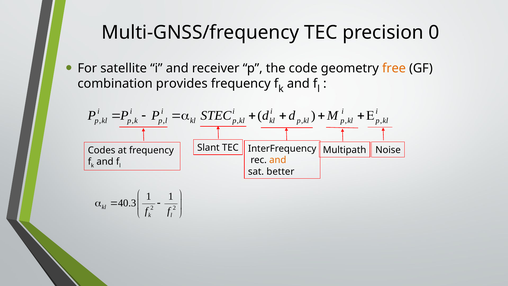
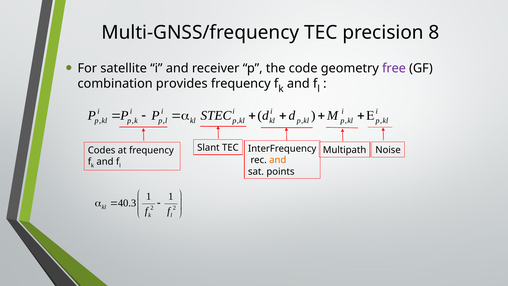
0: 0 -> 8
free colour: orange -> purple
better: better -> points
